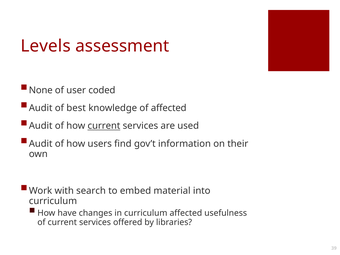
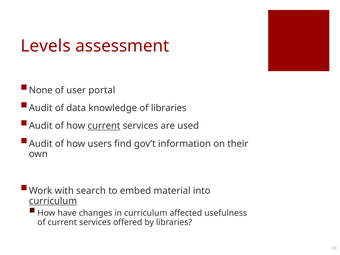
coded: coded -> portal
best: best -> data
of affected: affected -> libraries
curriculum at (53, 201) underline: none -> present
